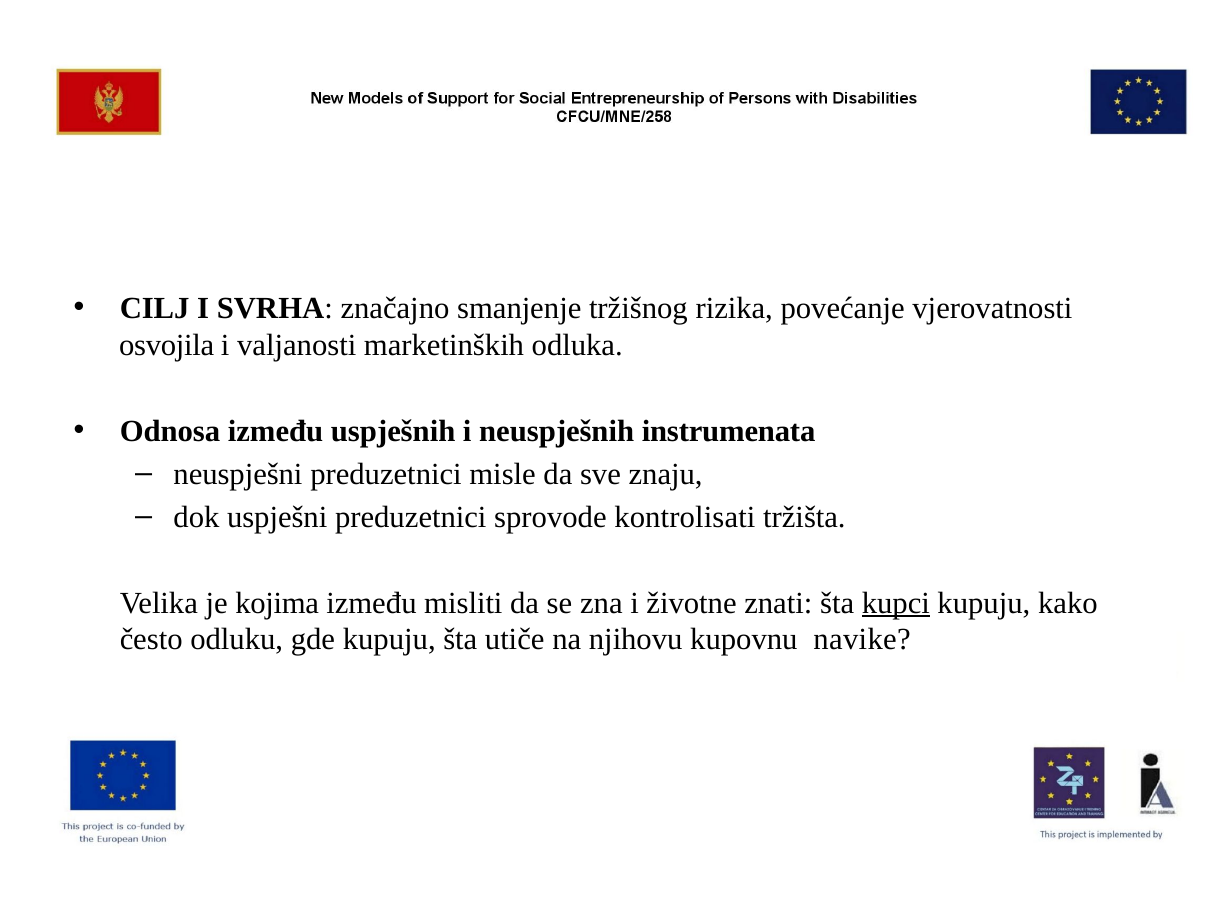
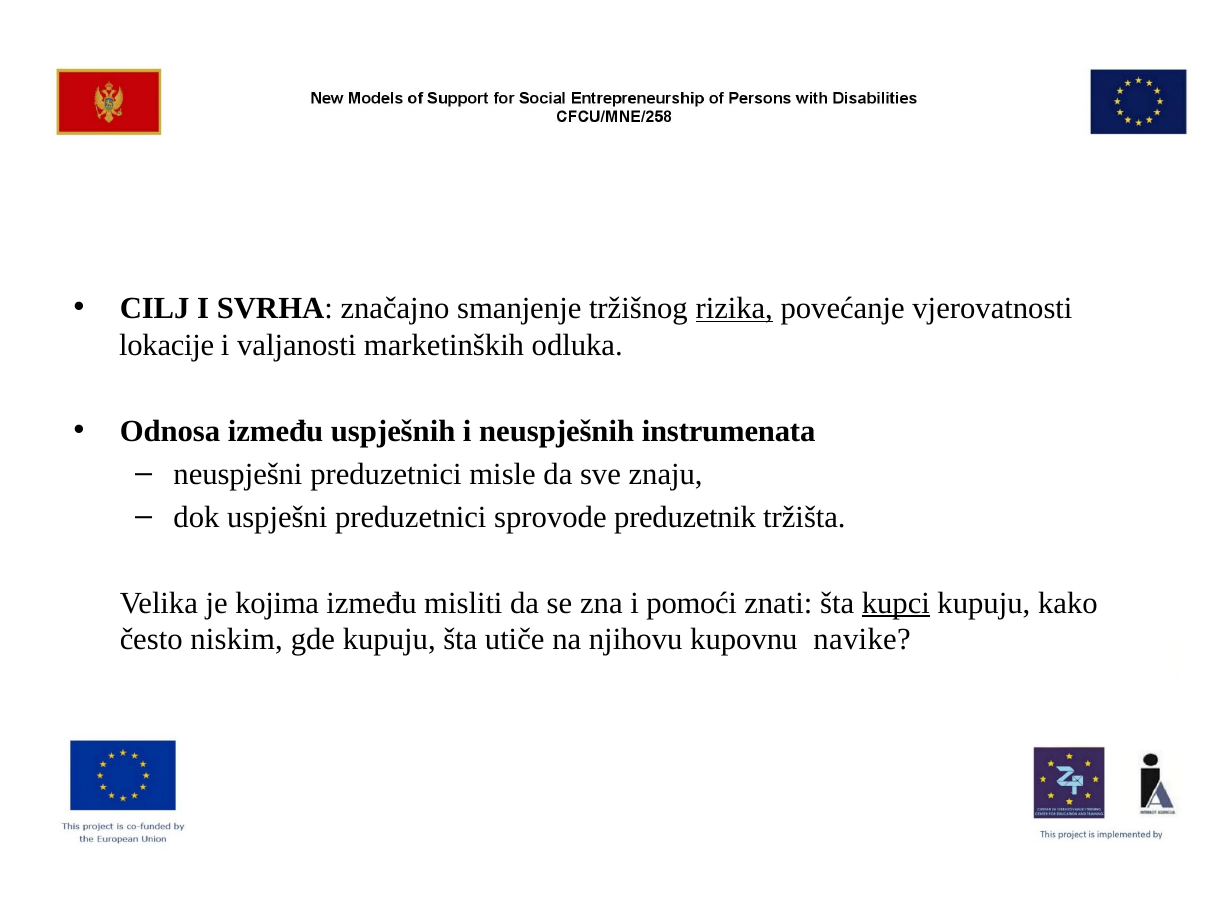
rizika underline: none -> present
osvojila: osvojila -> lokacije
kontrolisati: kontrolisati -> preduzetnik
životne: životne -> pomoći
odluku: odluku -> niskim
